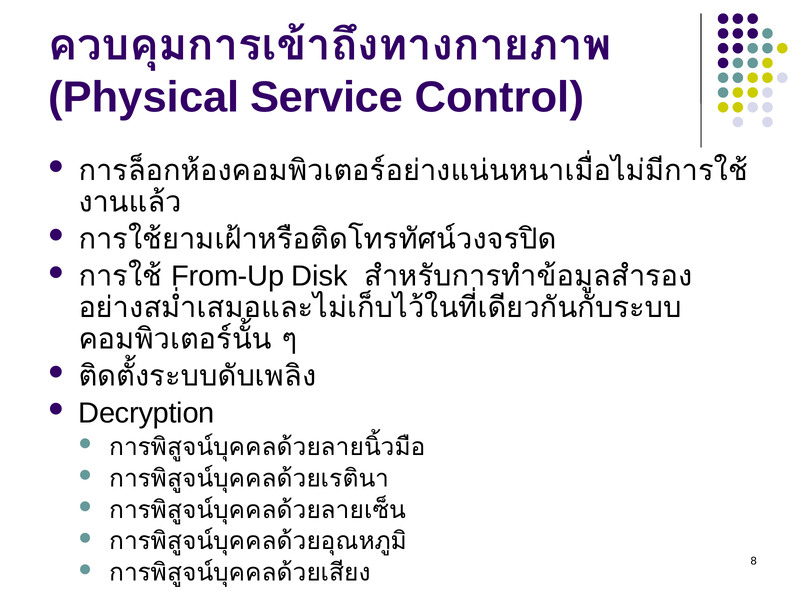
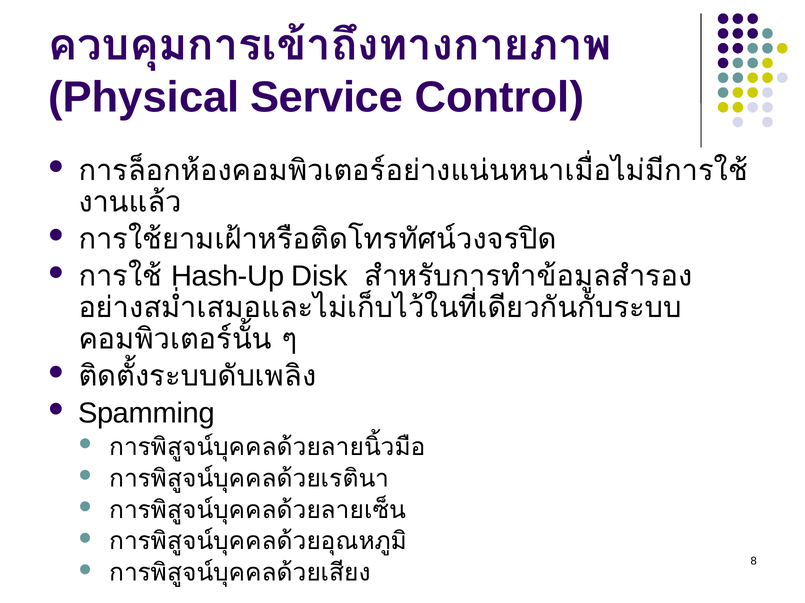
From-Up: From-Up -> Hash-Up
Decryption: Decryption -> Spamming
